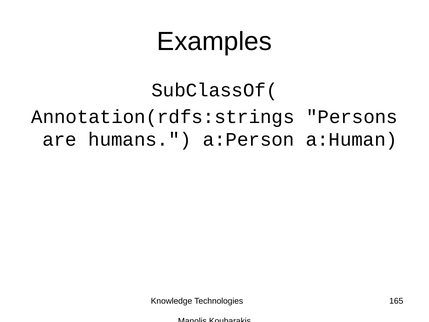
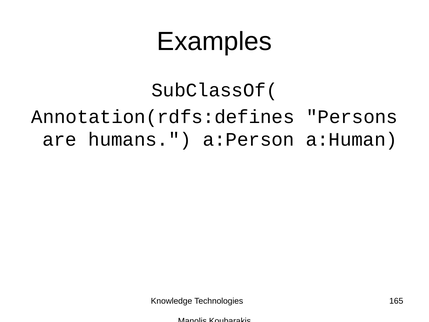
Annotation(rdfs:strings: Annotation(rdfs:strings -> Annotation(rdfs:defines
